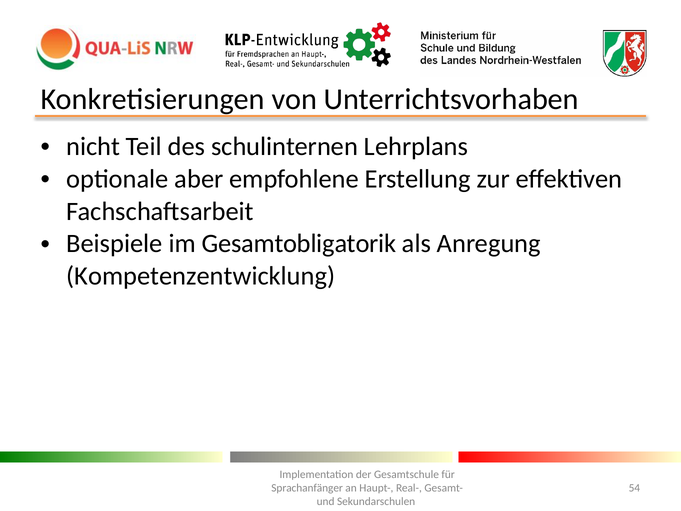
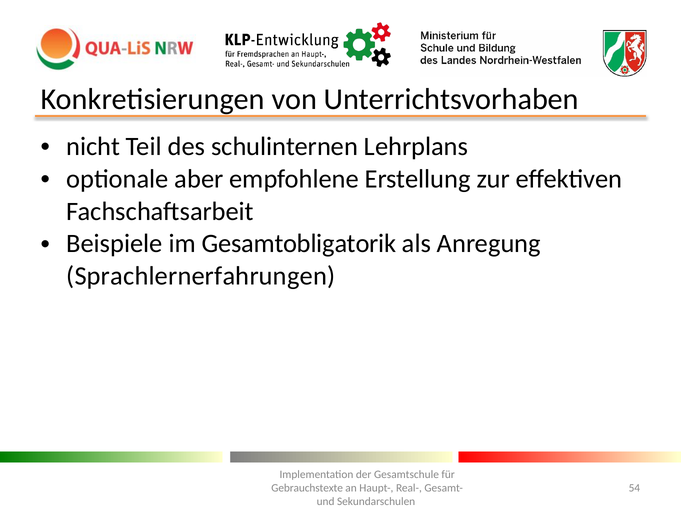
Kompetenzentwicklung: Kompetenzentwicklung -> Sprachlernerfahrungen
Sprachanfänger: Sprachanfänger -> Gebrauchstexte
